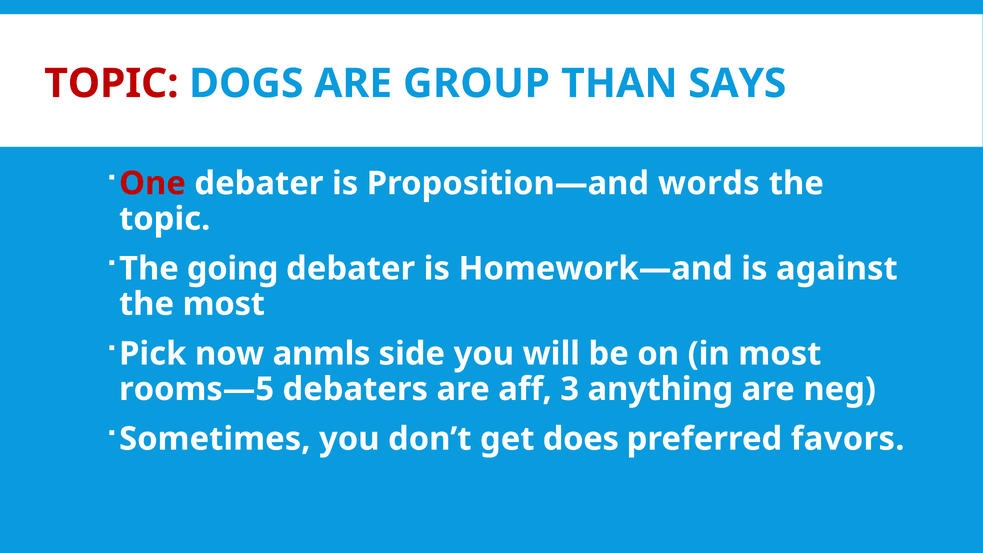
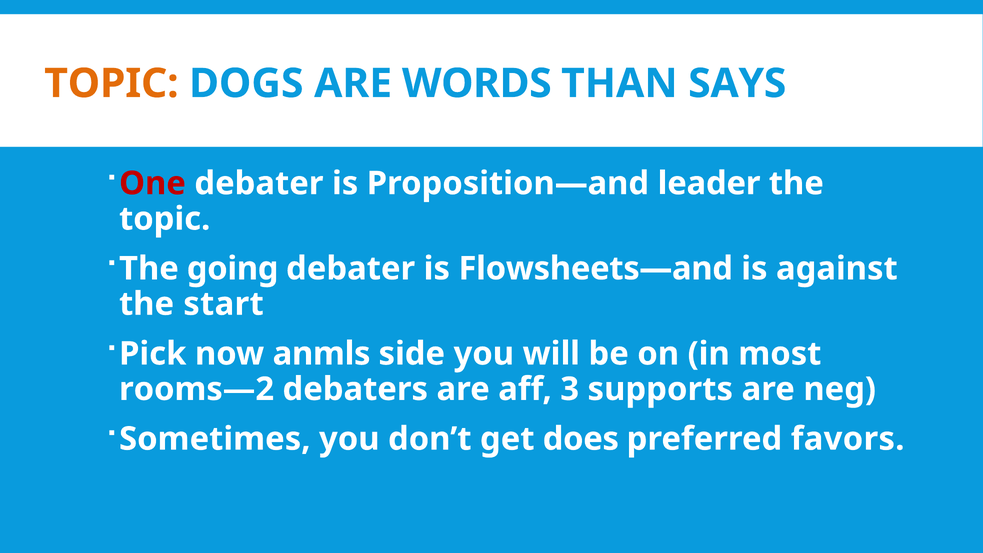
TOPIC at (111, 84) colour: red -> orange
GROUP: GROUP -> WORDS
words: words -> leader
Homework—and: Homework—and -> Flowsheets—and
the most: most -> start
rooms—5: rooms—5 -> rooms—2
anything: anything -> supports
